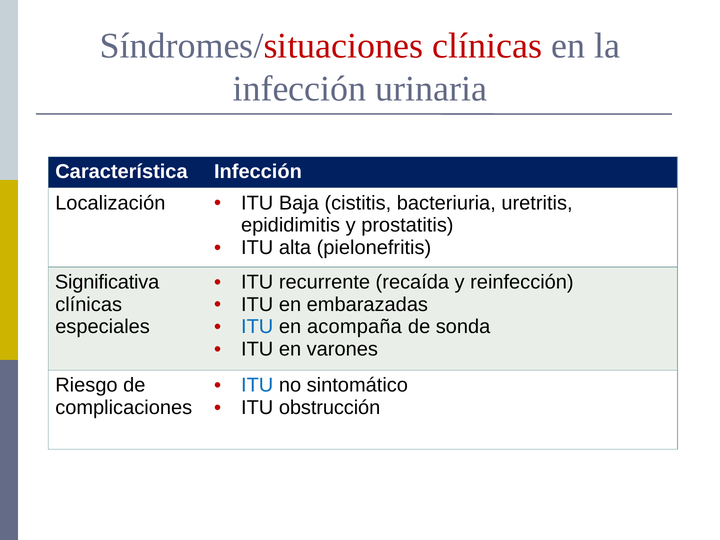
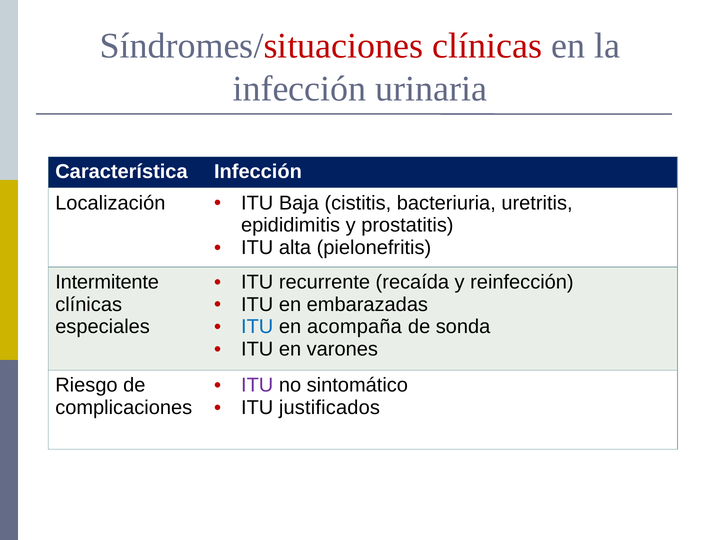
Significativa: Significativa -> Intermitente
ITU at (257, 385) colour: blue -> purple
obstrucción: obstrucción -> justificados
